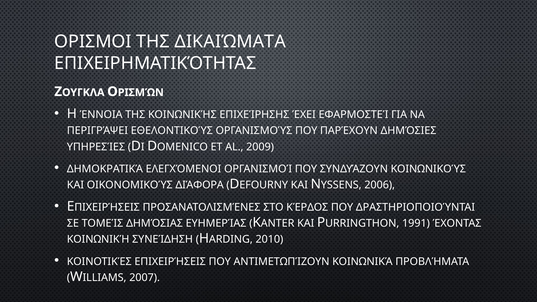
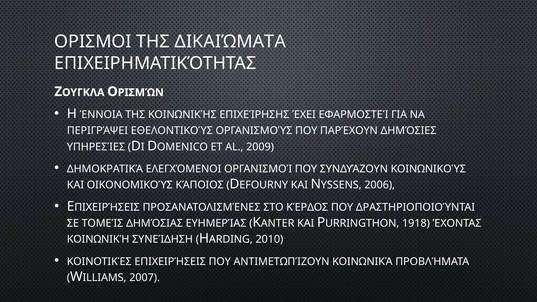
ΔΙΆΦΟΡΑ: ΔΙΆΦΟΡΑ -> ΚΆΠΟΙΟΣ
1991: 1991 -> 1918
